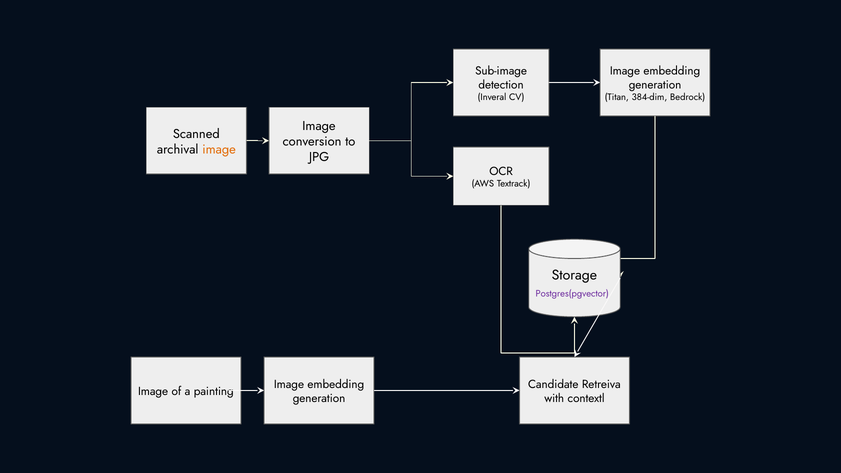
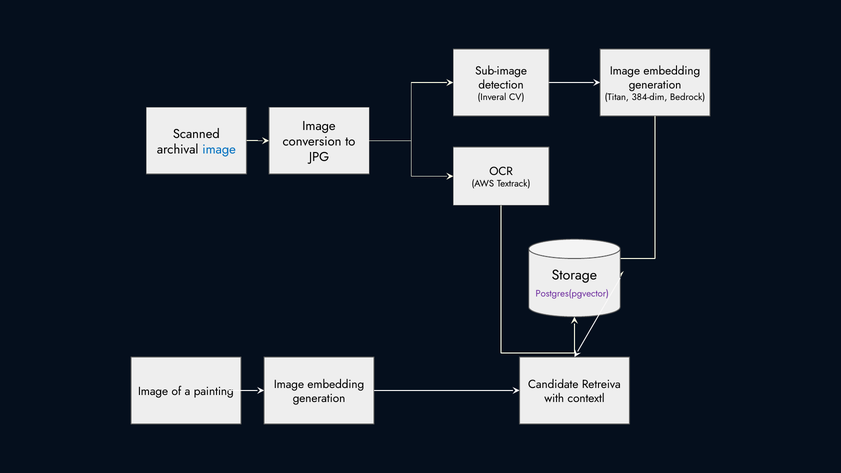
image at (219, 149) colour: orange -> blue
